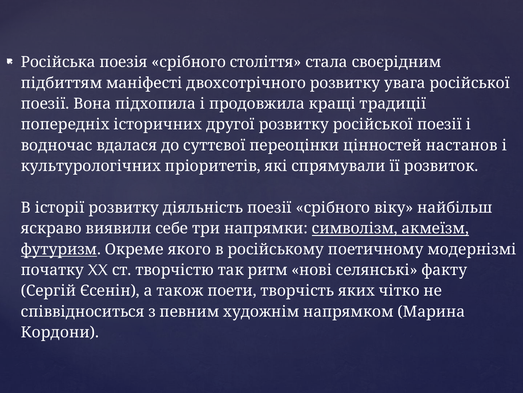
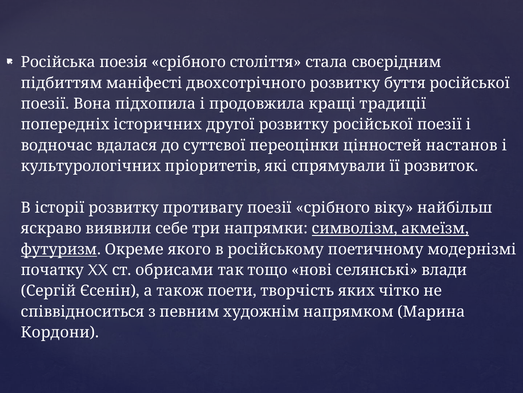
увага: увага -> буття
діяльність: діяльність -> противагу
творчістю: творчістю -> обрисами
ритм: ритм -> тощо
факту: факту -> влади
